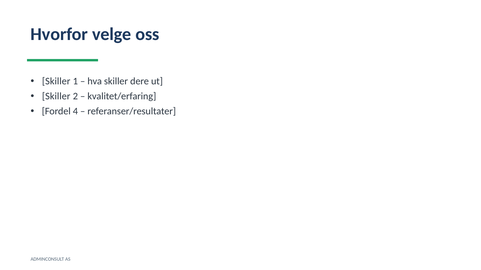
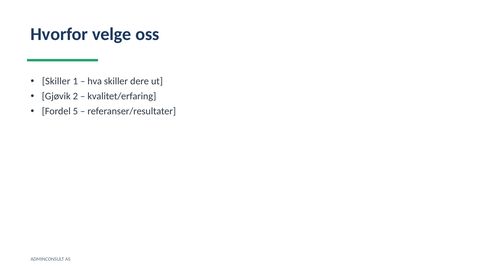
Skiller at (56, 97): Skiller -> Gjøvik
4: 4 -> 5
